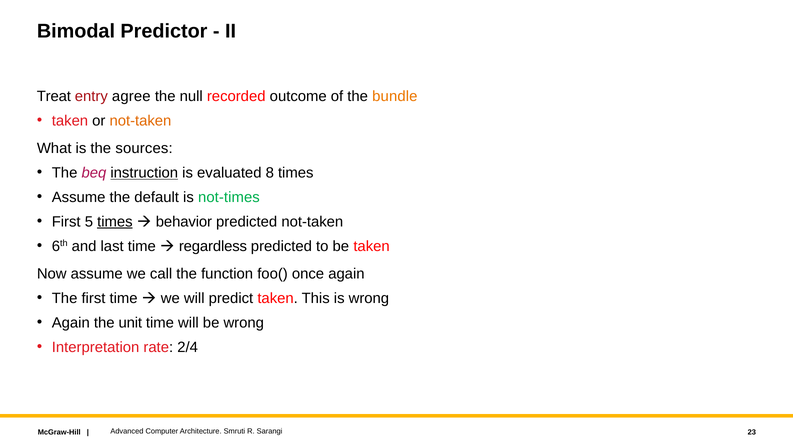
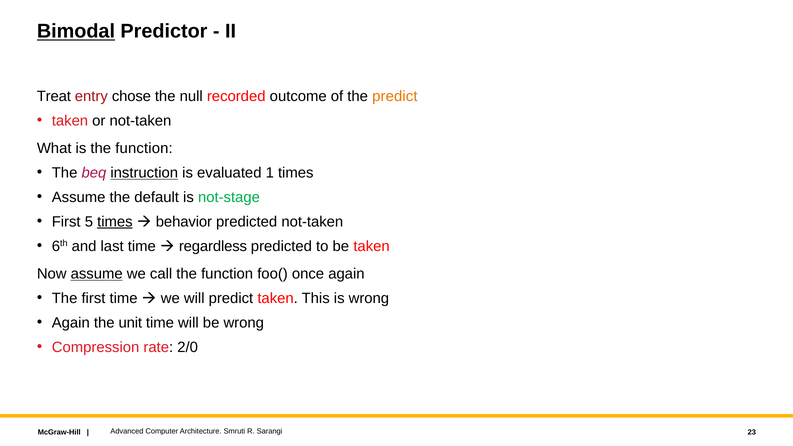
Bimodal underline: none -> present
agree: agree -> chose
the bundle: bundle -> predict
not-taken at (140, 121) colour: orange -> black
is the sources: sources -> function
8: 8 -> 1
not-times: not-times -> not-stage
assume at (97, 274) underline: none -> present
Interpretation: Interpretation -> Compression
2/4: 2/4 -> 2/0
